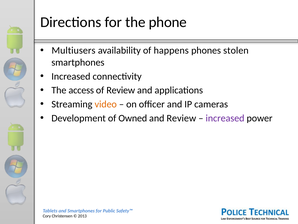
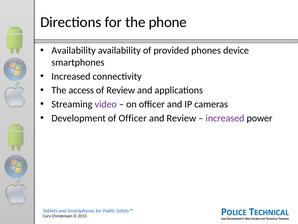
Multiusers at (74, 50): Multiusers -> Availability
happens: happens -> provided
stolen: stolen -> device
video colour: orange -> purple
of Owned: Owned -> Officer
